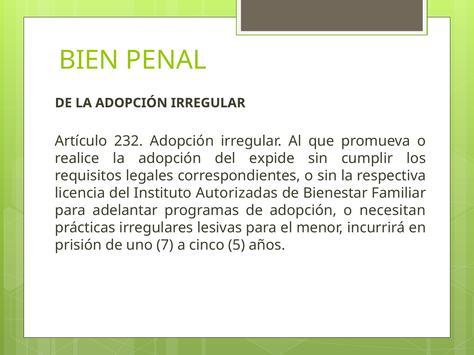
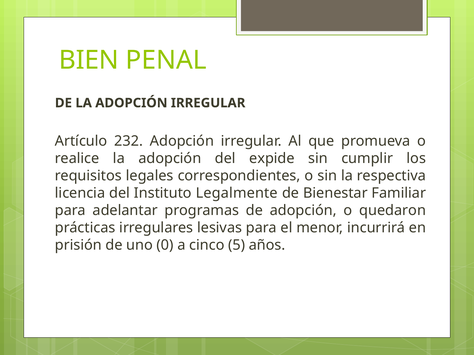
Autorizadas: Autorizadas -> Legalmente
necesitan: necesitan -> quedaron
7: 7 -> 0
